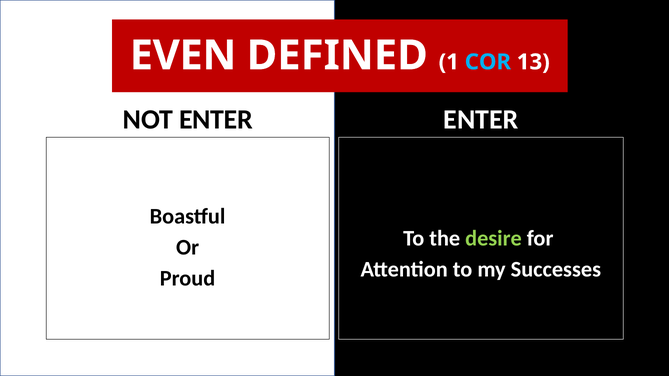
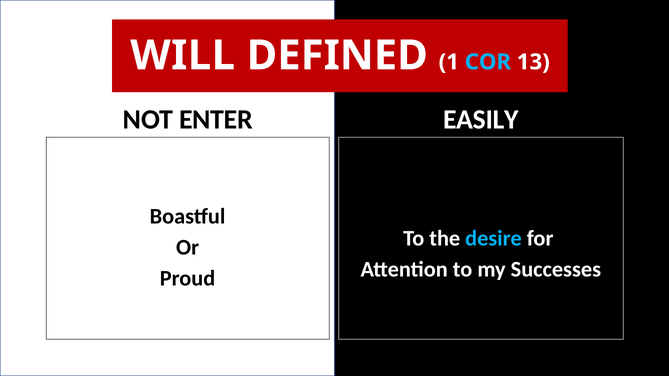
EVEN: EVEN -> WILL
ENTER at (481, 120): ENTER -> EASILY
desire colour: light green -> light blue
